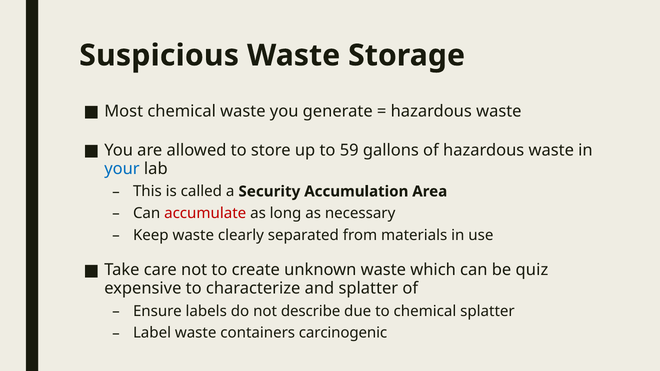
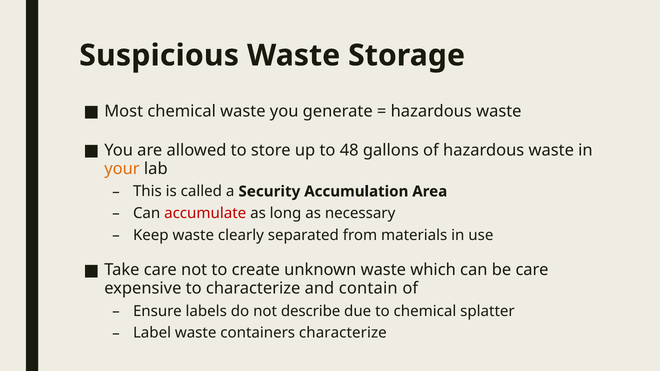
59: 59 -> 48
your colour: blue -> orange
be quiz: quiz -> care
and splatter: splatter -> contain
containers carcinogenic: carcinogenic -> characterize
